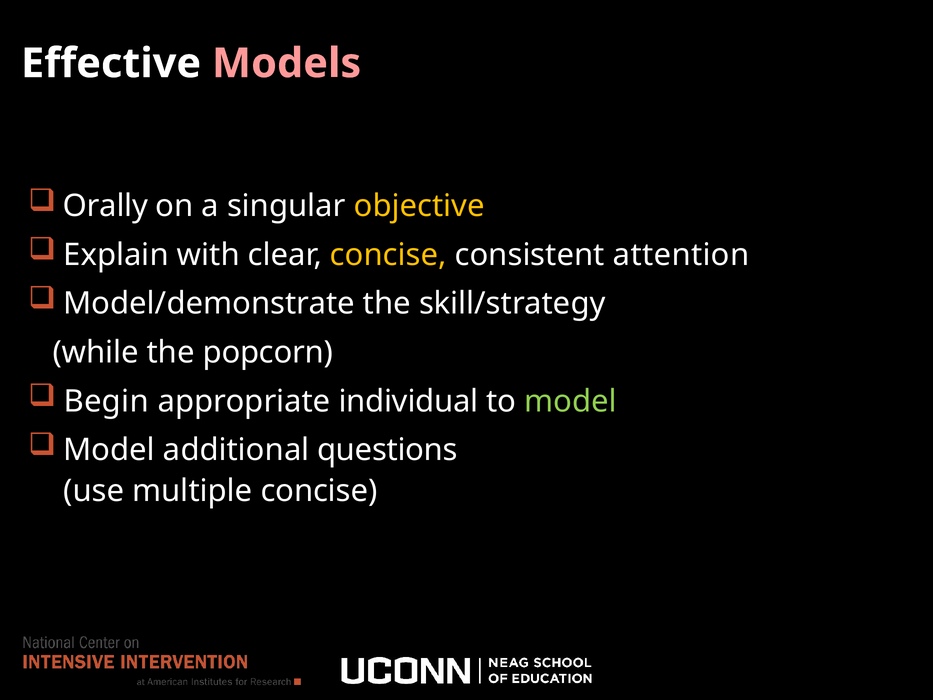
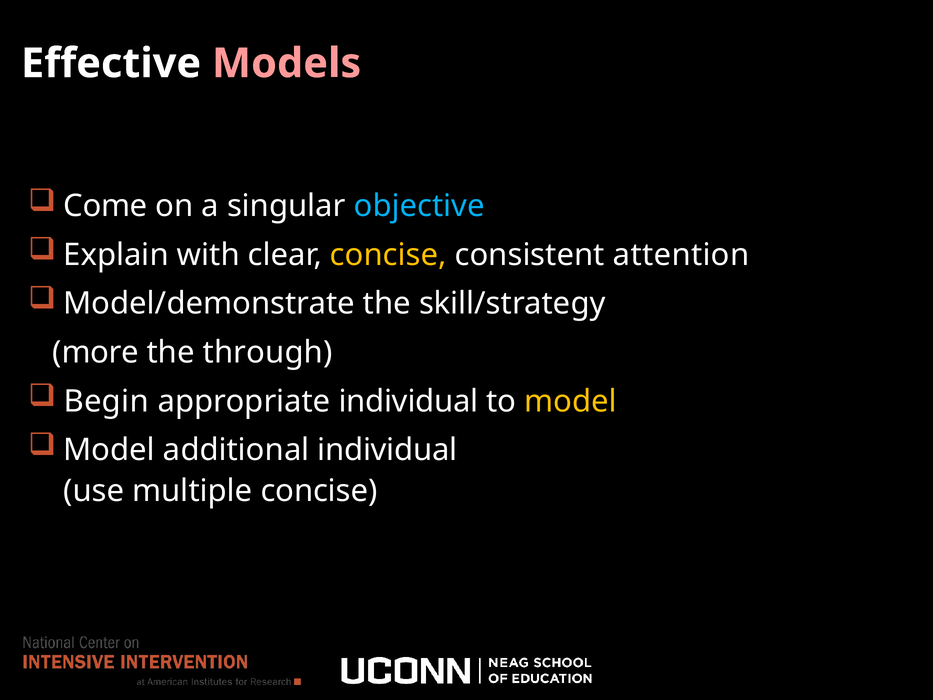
Orally: Orally -> Come
objective colour: yellow -> light blue
while: while -> more
popcorn: popcorn -> through
model at (571, 401) colour: light green -> yellow
additional questions: questions -> individual
